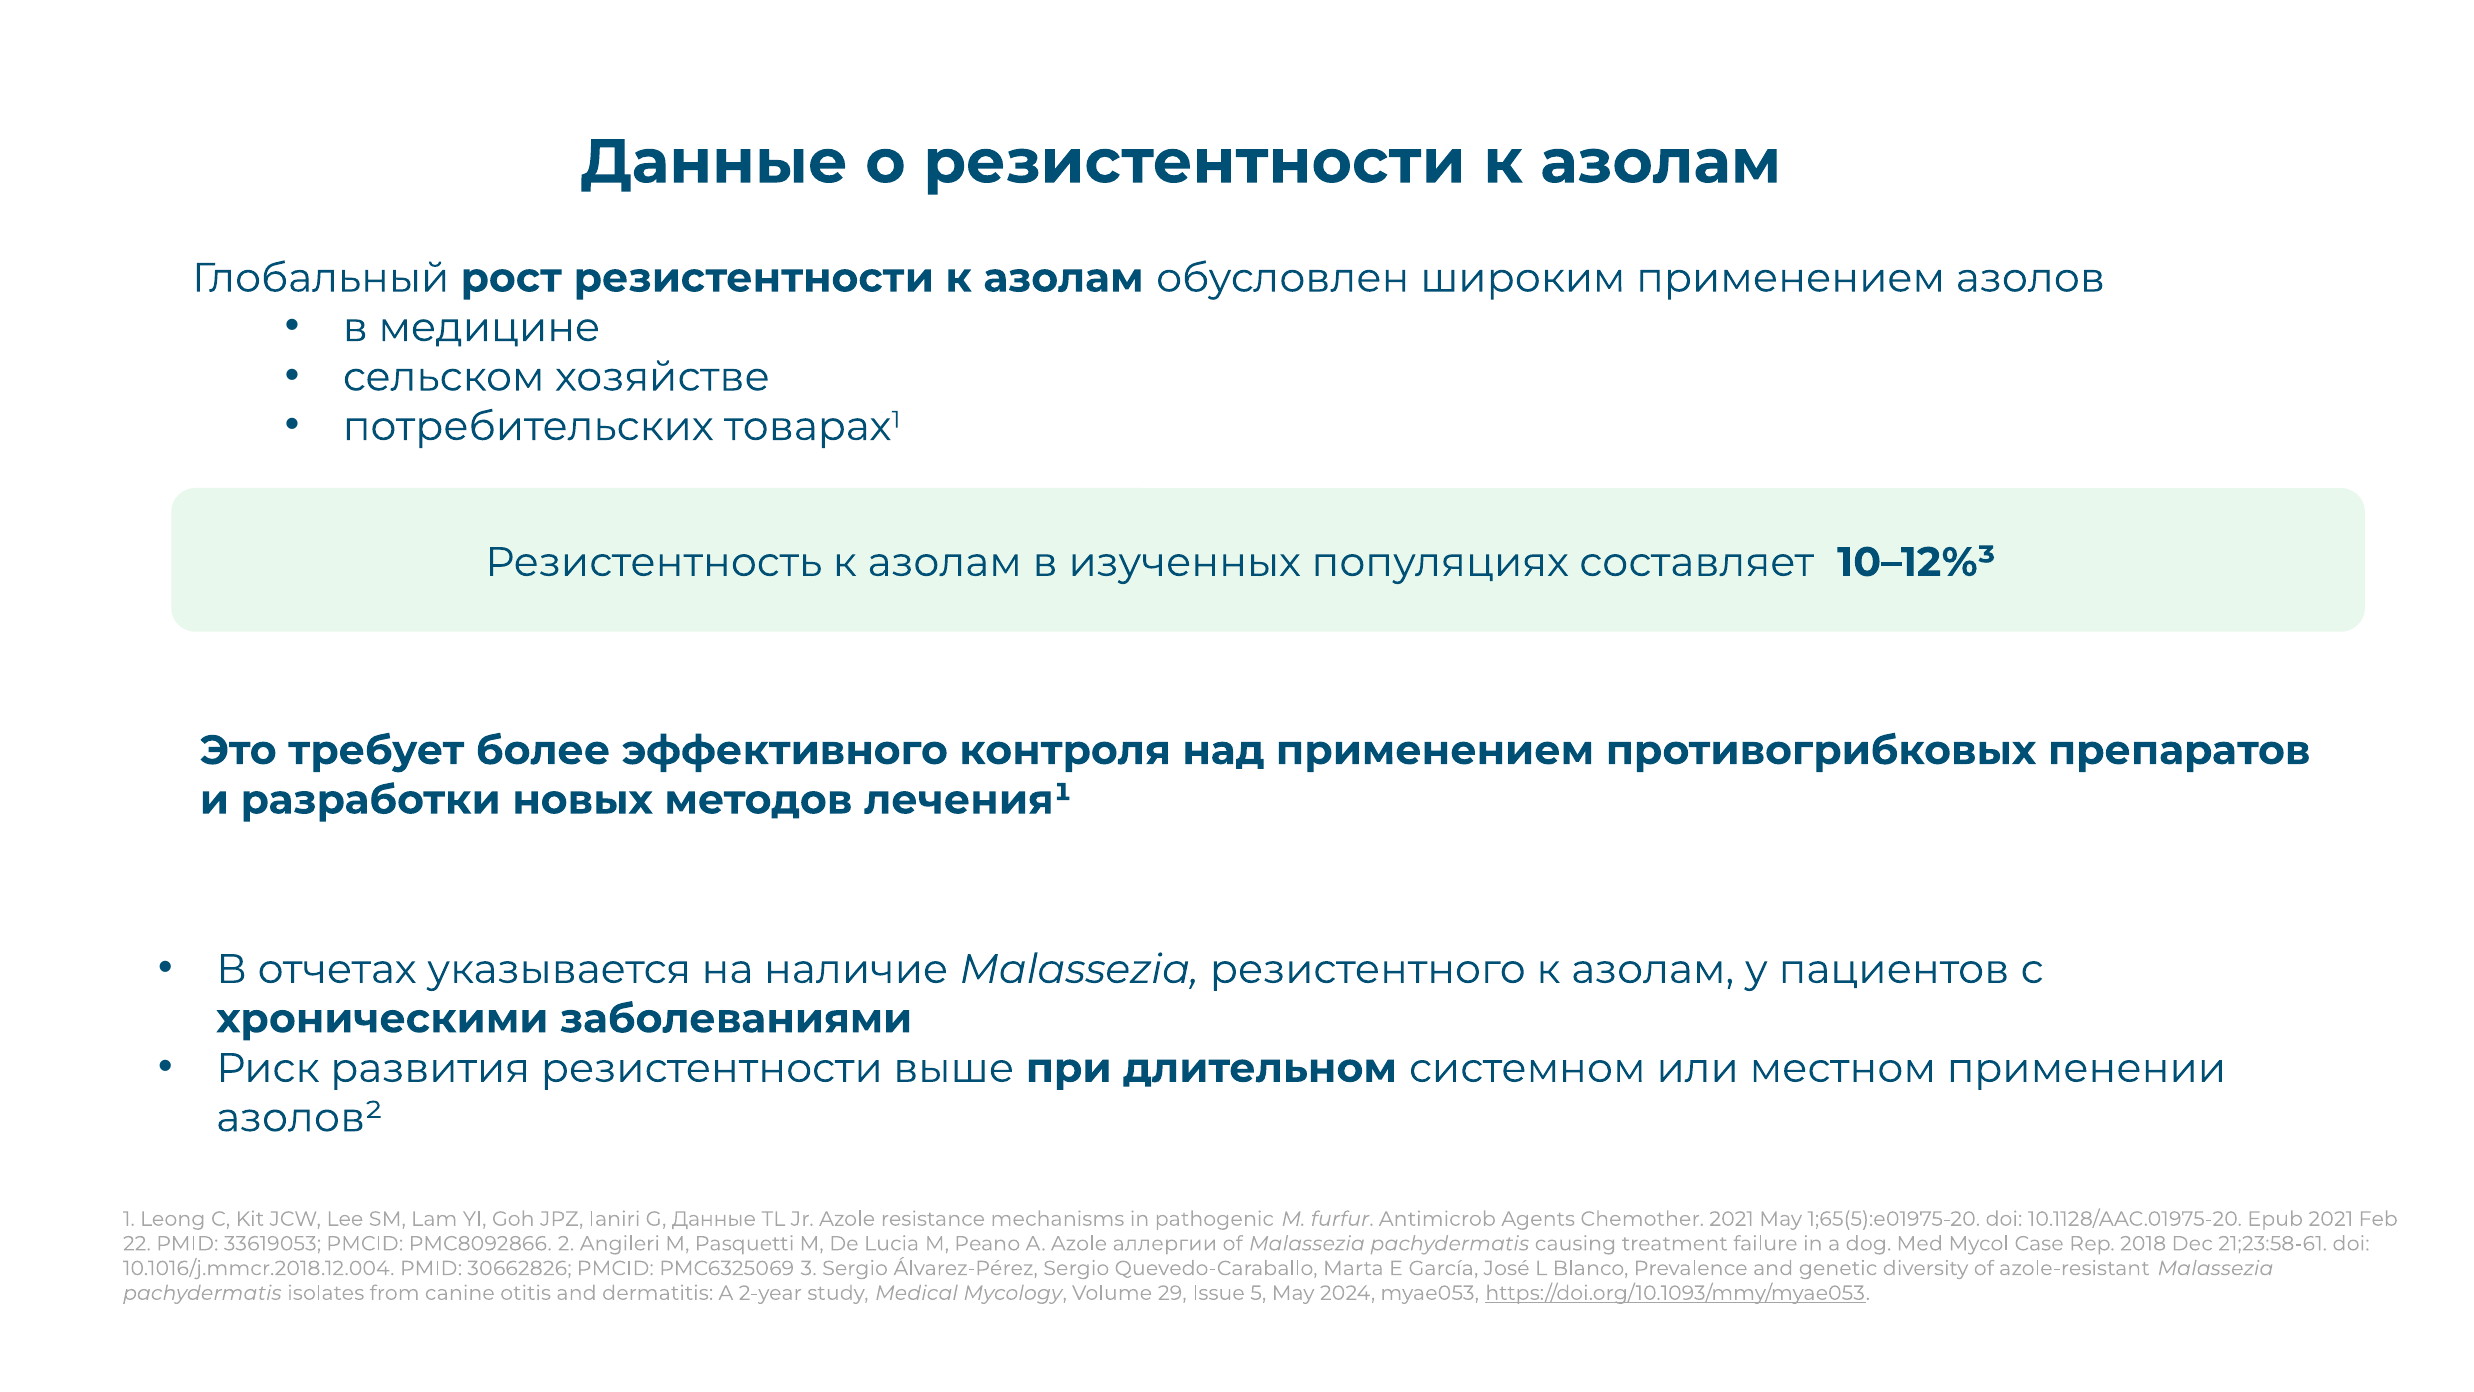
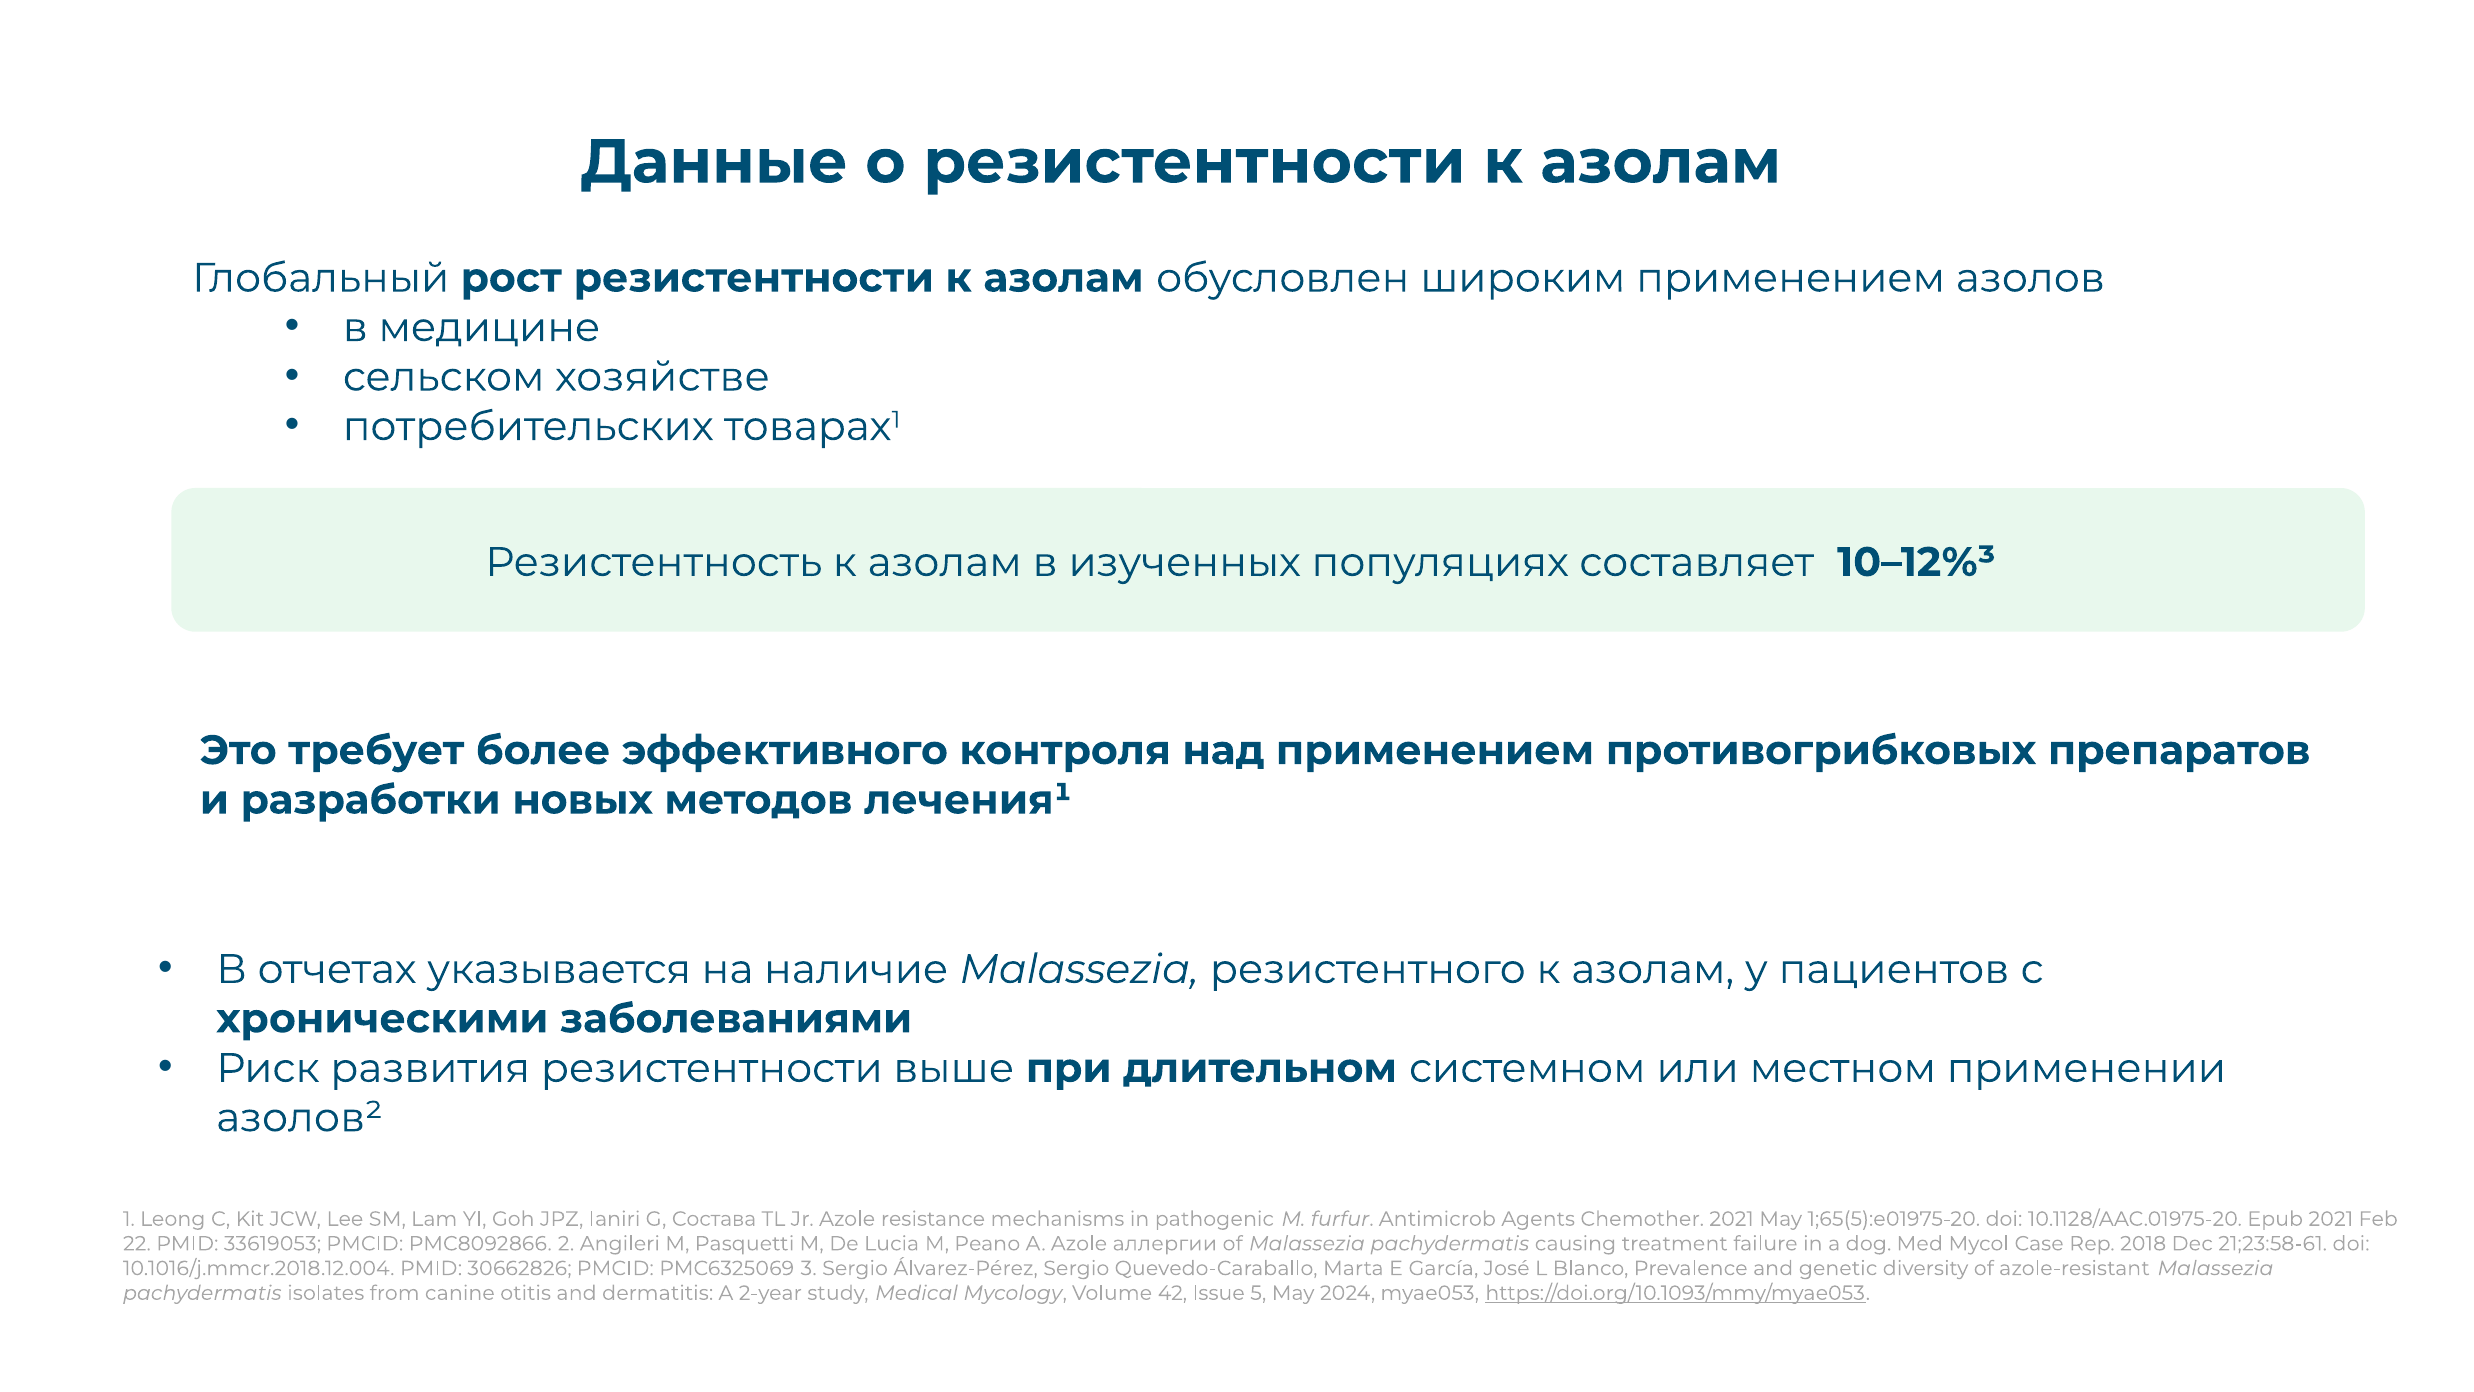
G Данные: Данные -> Состава
29: 29 -> 42
